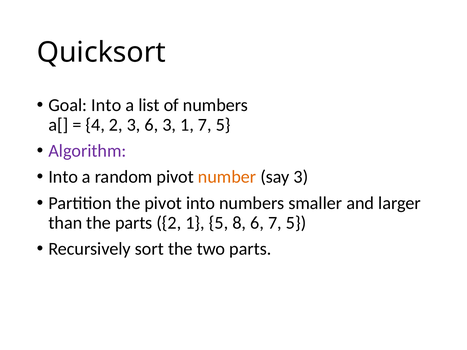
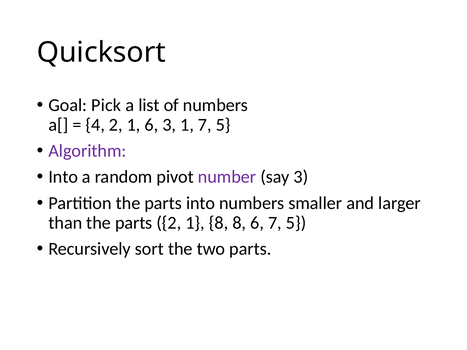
Goal Into: Into -> Pick
4 2 3: 3 -> 1
number colour: orange -> purple
Partition the pivot: pivot -> parts
1 5: 5 -> 8
